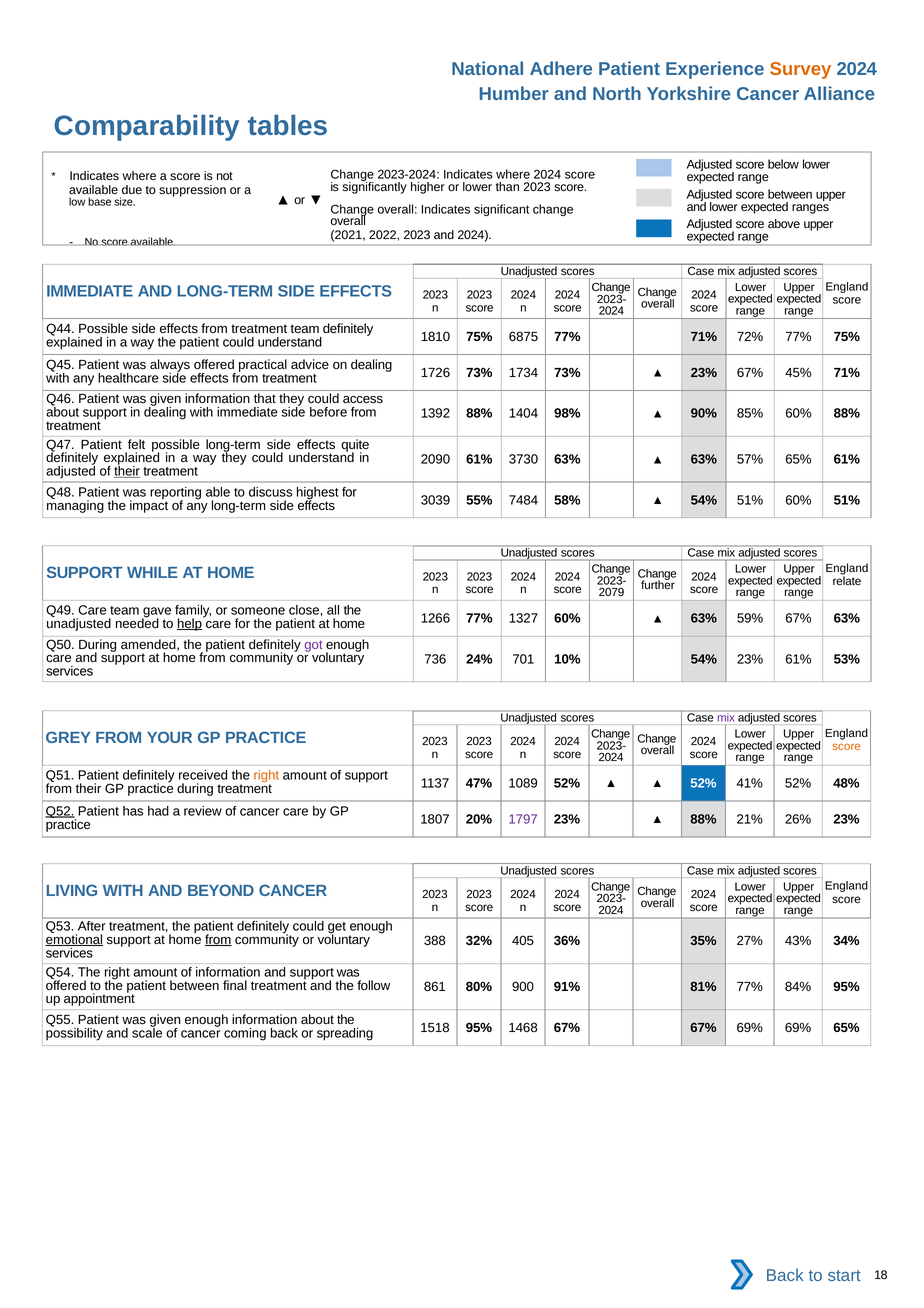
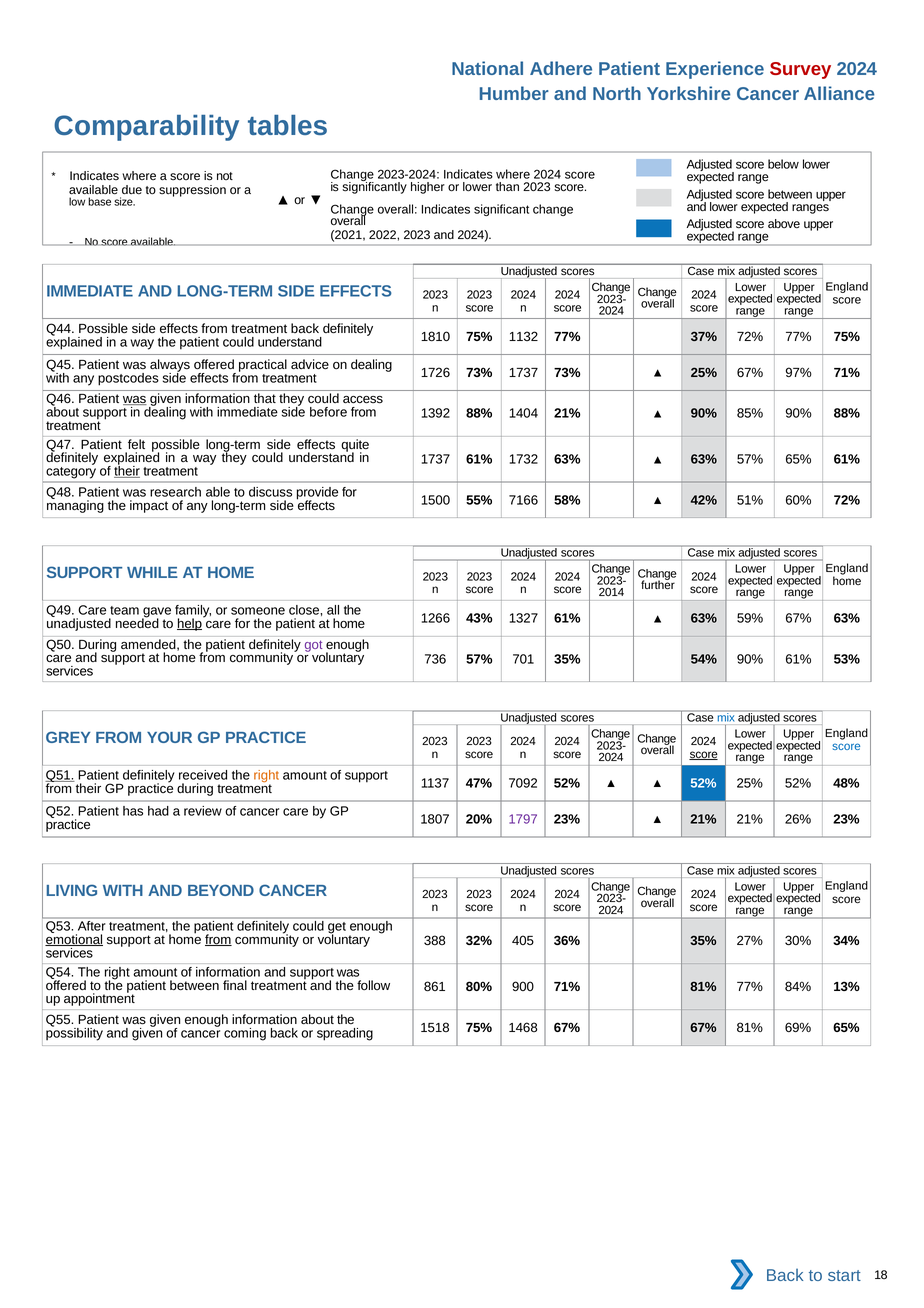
Survey colour: orange -> red
treatment team: team -> back
6875: 6875 -> 1132
77% 71%: 71% -> 37%
healthcare: healthcare -> postcodes
73% 1734: 1734 -> 1737
23% at (704, 373): 23% -> 25%
45%: 45% -> 97%
was at (135, 399) underline: none -> present
1404 98%: 98% -> 21%
85% 60%: 60% -> 90%
2090 at (435, 459): 2090 -> 1737
3730: 3730 -> 1732
adjusted at (71, 471): adjusted -> category
reporting: reporting -> research
highest: highest -> provide
3039: 3039 -> 1500
7484: 7484 -> 7166
54% at (704, 500): 54% -> 42%
60% 51%: 51% -> 72%
relate at (847, 581): relate -> home
2079: 2079 -> 2014
1266 77%: 77% -> 43%
1327 60%: 60% -> 61%
736 24%: 24% -> 57%
701 10%: 10% -> 35%
54% 23%: 23% -> 90%
mix at (726, 718) colour: purple -> blue
score at (846, 746) colour: orange -> blue
score at (704, 754) underline: none -> present
Q51 underline: none -> present
1089: 1089 -> 7092
52% 41%: 41% -> 25%
Q52 underline: present -> none
88% at (703, 819): 88% -> 21%
43%: 43% -> 30%
900 91%: 91% -> 71%
84% 95%: 95% -> 13%
and scale: scale -> given
1518 95%: 95% -> 75%
67% 69%: 69% -> 81%
